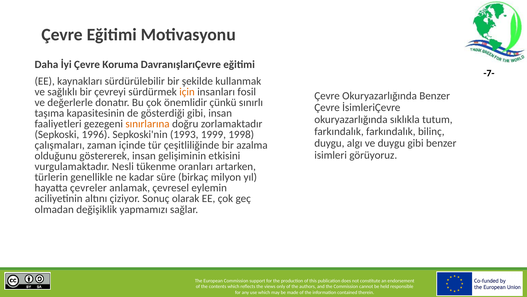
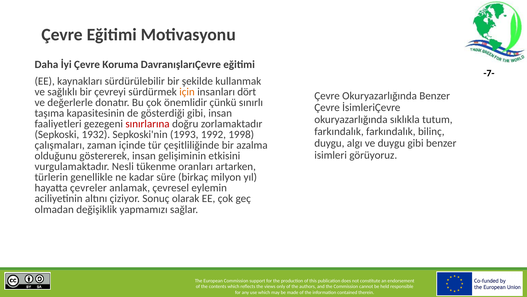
fosil: fosil -> dört
sınırlarına colour: orange -> red
1996: 1996 -> 1932
1999: 1999 -> 1992
